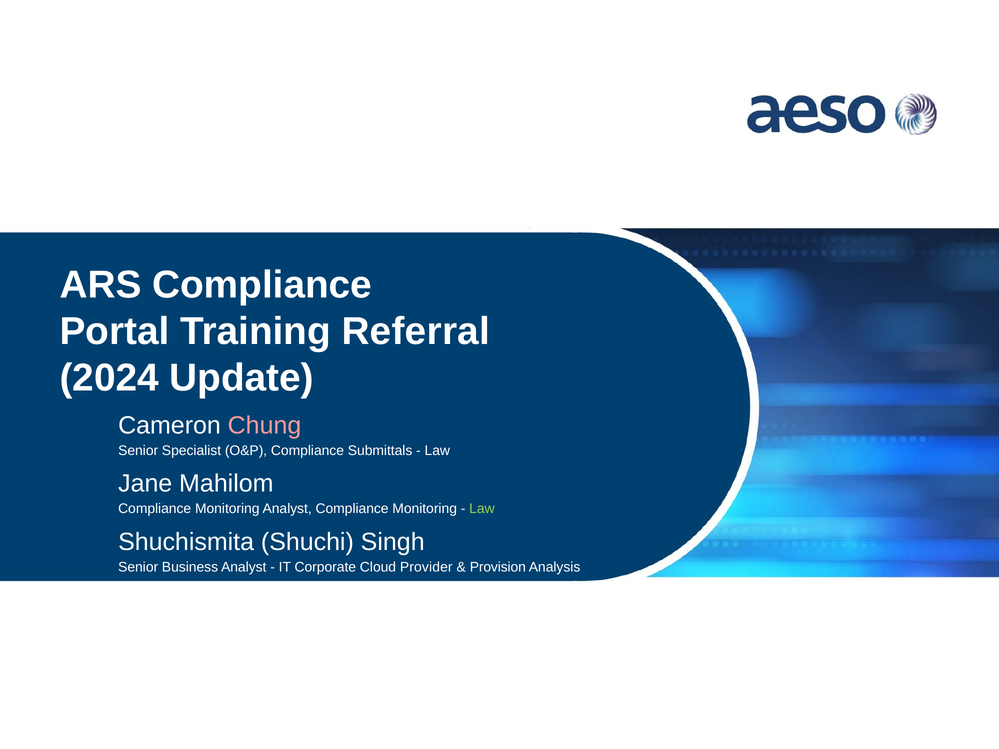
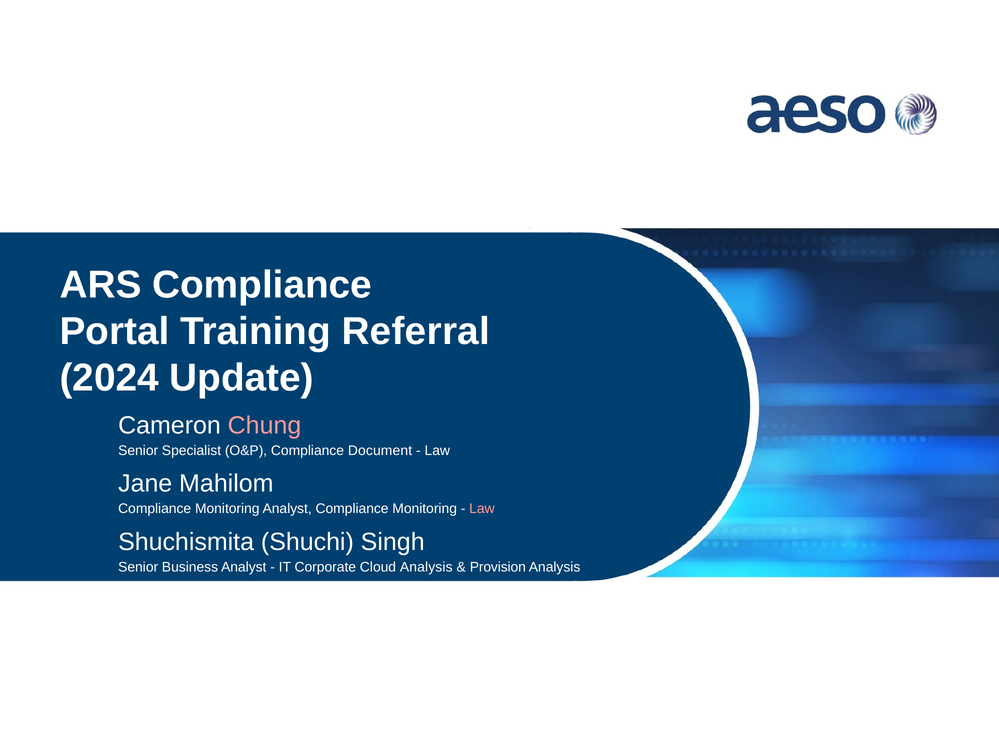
Submittals: Submittals -> Document
Law at (482, 509) colour: light green -> pink
Cloud Provider: Provider -> Analysis
